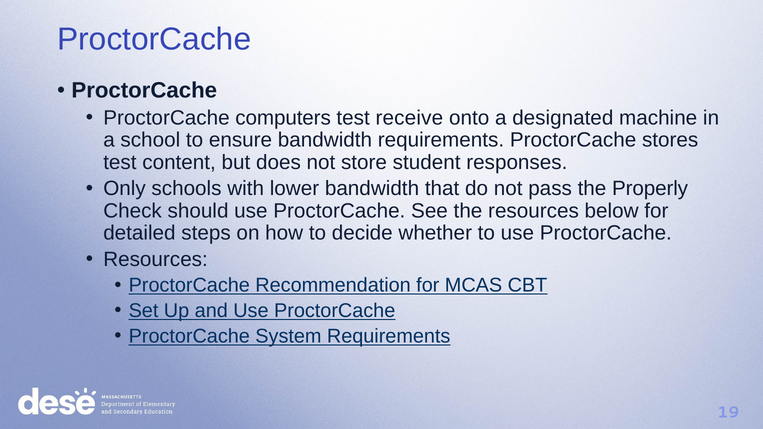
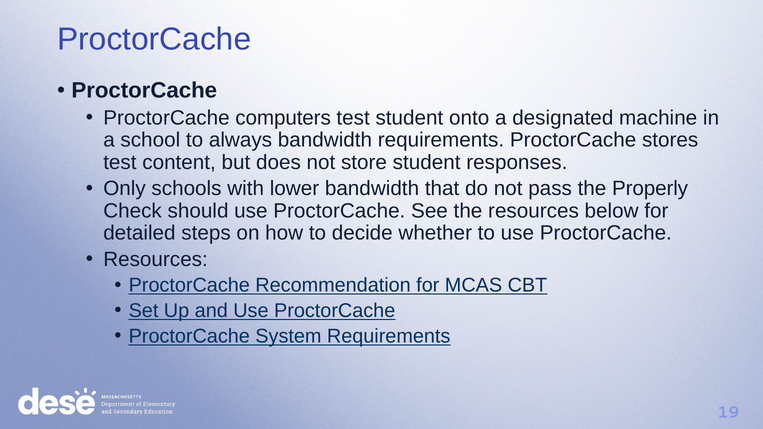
test receive: receive -> student
ensure: ensure -> always
